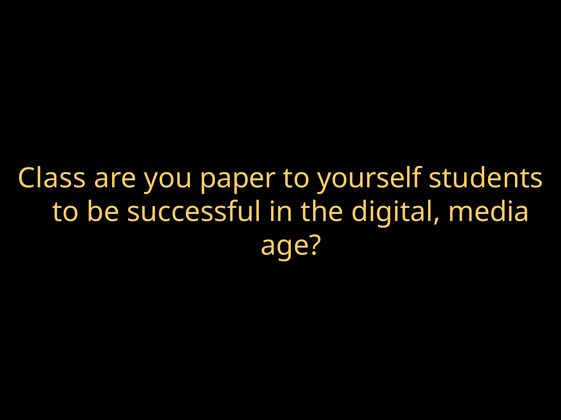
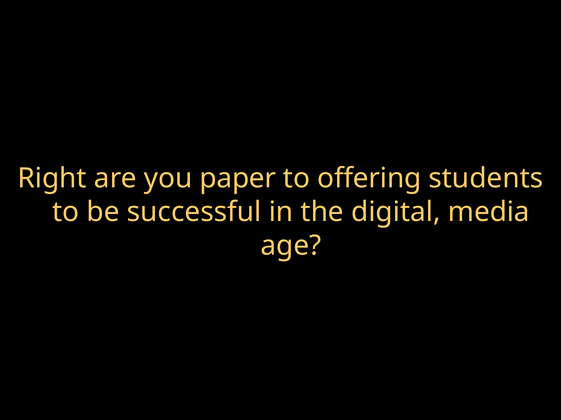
Class: Class -> Right
yourself: yourself -> offering
